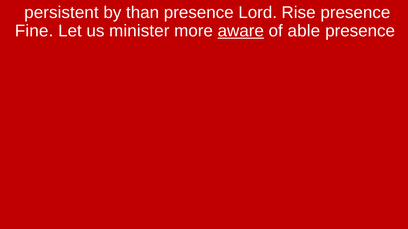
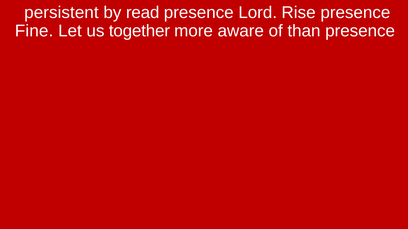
than: than -> read
minister: minister -> together
aware underline: present -> none
able: able -> than
